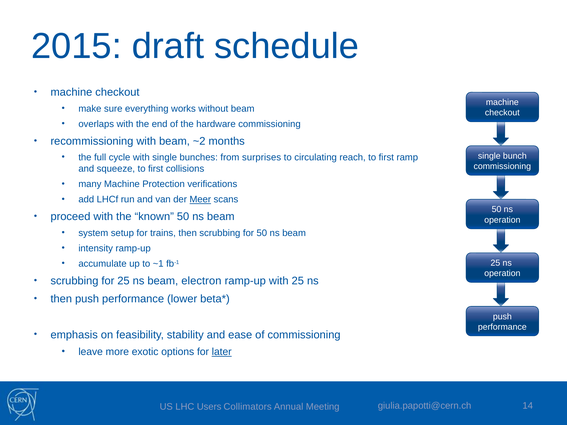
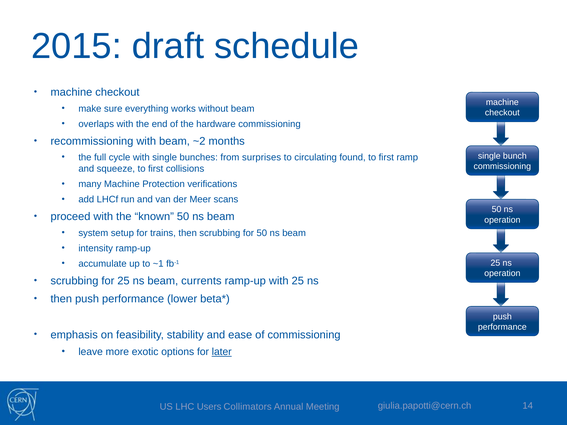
reach: reach -> found
Meer underline: present -> none
electron: electron -> currents
